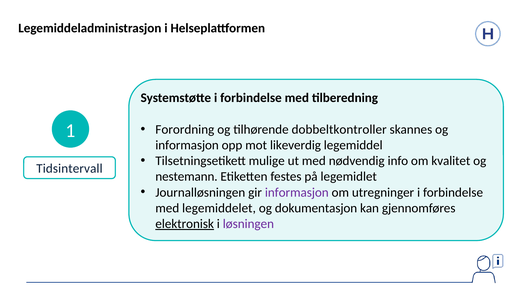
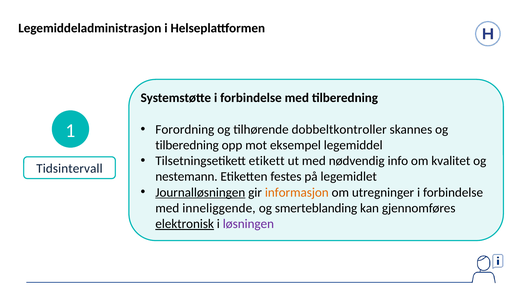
informasjon at (187, 145): informasjon -> tilberedning
likeverdig: likeverdig -> eksempel
mulige: mulige -> etikett
Journalløsningen underline: none -> present
informasjon at (297, 192) colour: purple -> orange
legemiddelet: legemiddelet -> inneliggende
dokumentasjon: dokumentasjon -> smerteblanding
